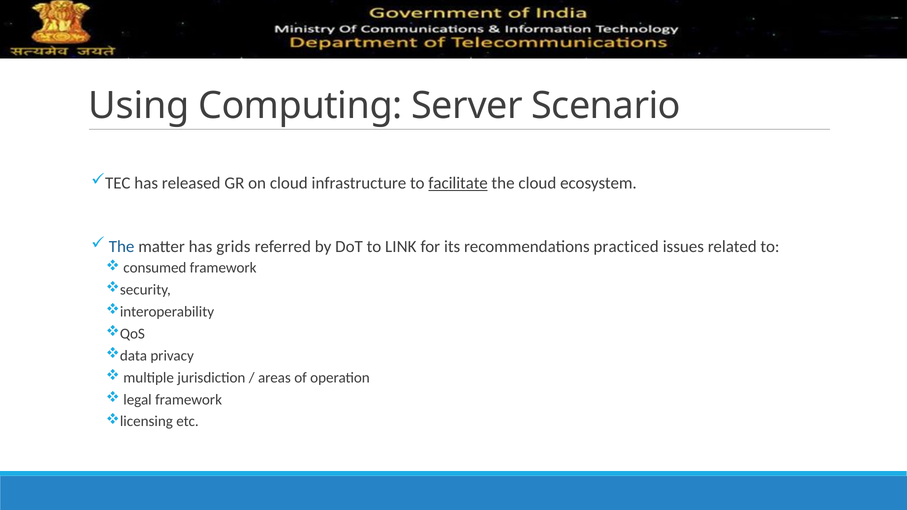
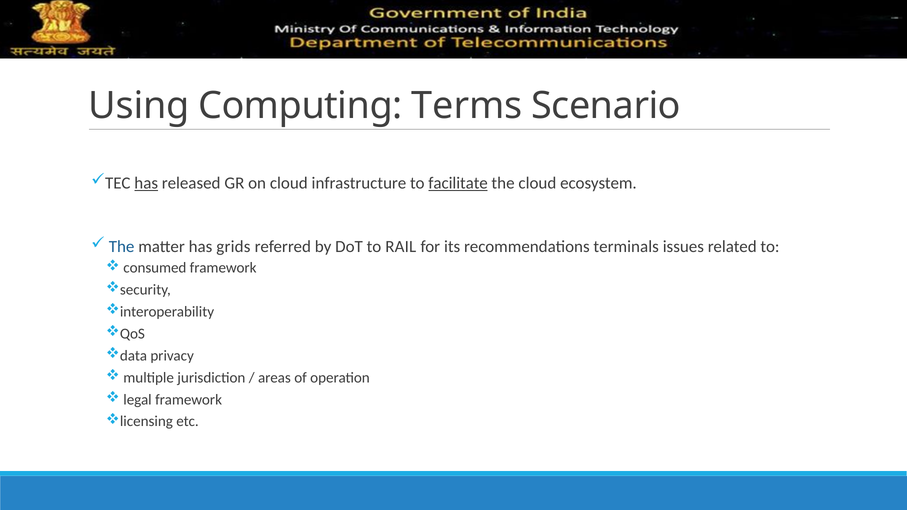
Server: Server -> Terms
has at (146, 183) underline: none -> present
LINK: LINK -> RAIL
practiced: practiced -> terminals
